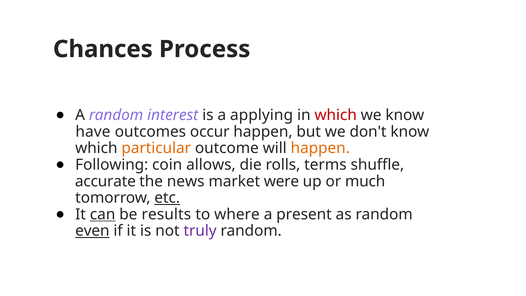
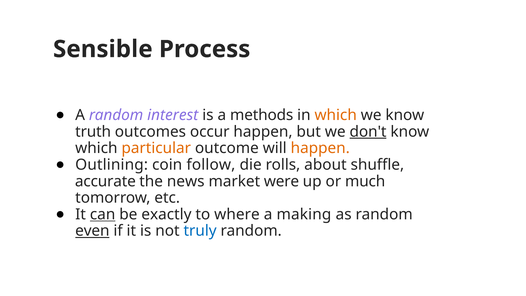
Chances: Chances -> Sensible
applying: applying -> methods
which at (336, 115) colour: red -> orange
have: have -> truth
don't underline: none -> present
Following: Following -> Outlining
allows: allows -> follow
terms: terms -> about
etc underline: present -> none
results: results -> exactly
present: present -> making
truly colour: purple -> blue
